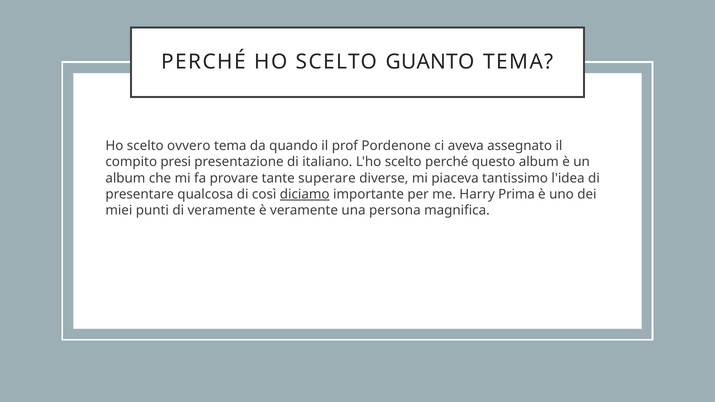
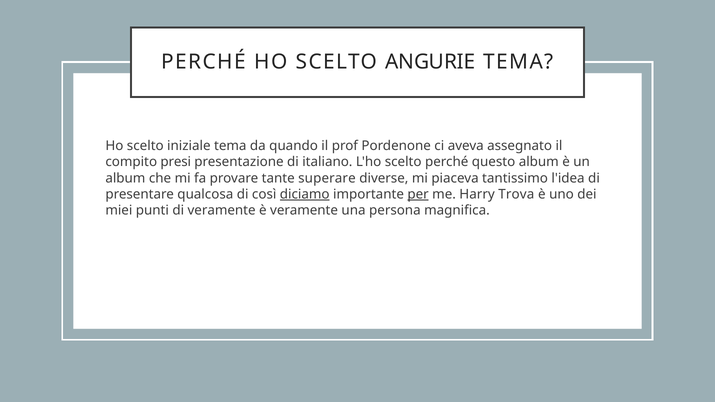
GUANTO: GUANTO -> ANGURIE
ovvero: ovvero -> iniziale
per underline: none -> present
Prima: Prima -> Trova
